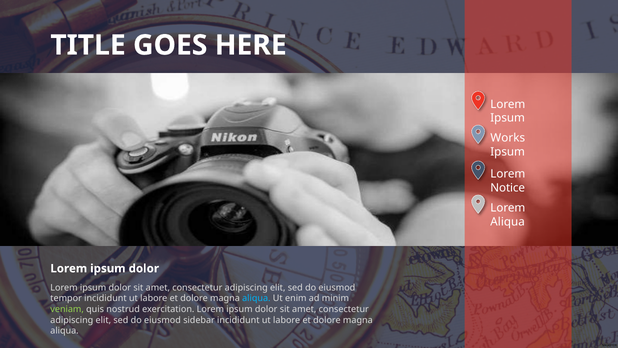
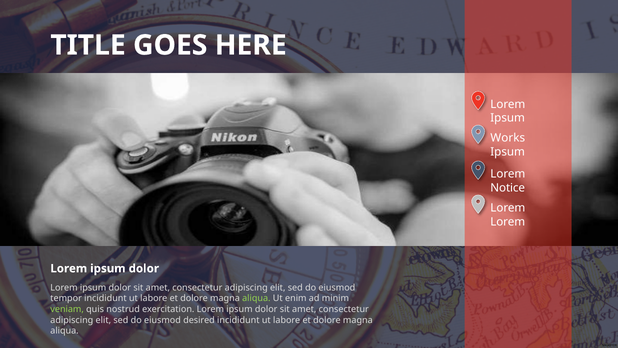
Aliqua at (508, 222): Aliqua -> Lorem
aliqua at (256, 298) colour: light blue -> light green
sidebar: sidebar -> desired
